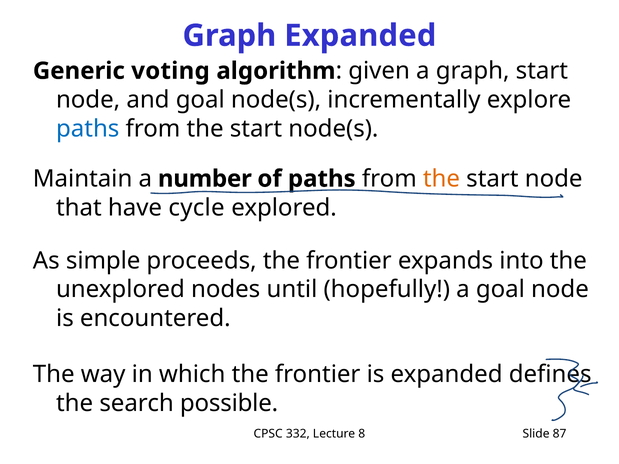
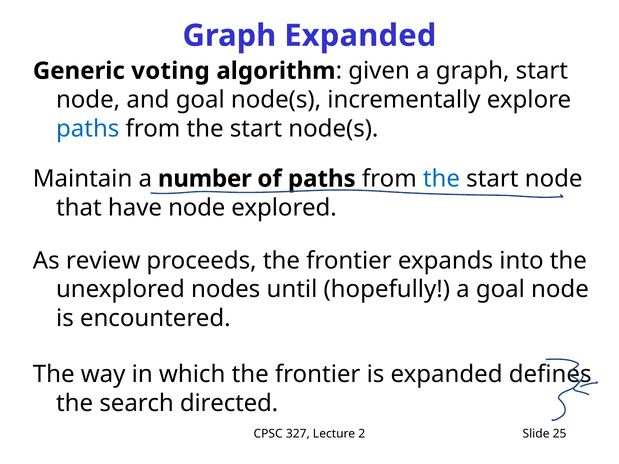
the at (441, 179) colour: orange -> blue
have cycle: cycle -> node
simple: simple -> review
possible: possible -> directed
332: 332 -> 327
8: 8 -> 2
87: 87 -> 25
